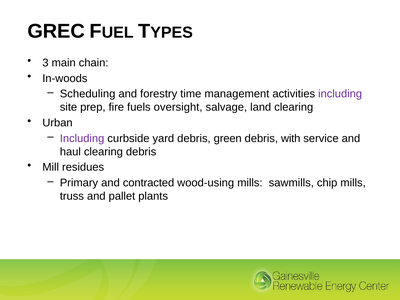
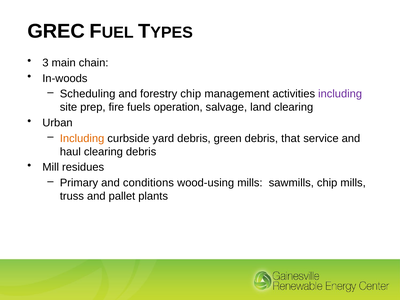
forestry time: time -> chip
oversight: oversight -> operation
Including at (82, 138) colour: purple -> orange
with: with -> that
contracted: contracted -> conditions
